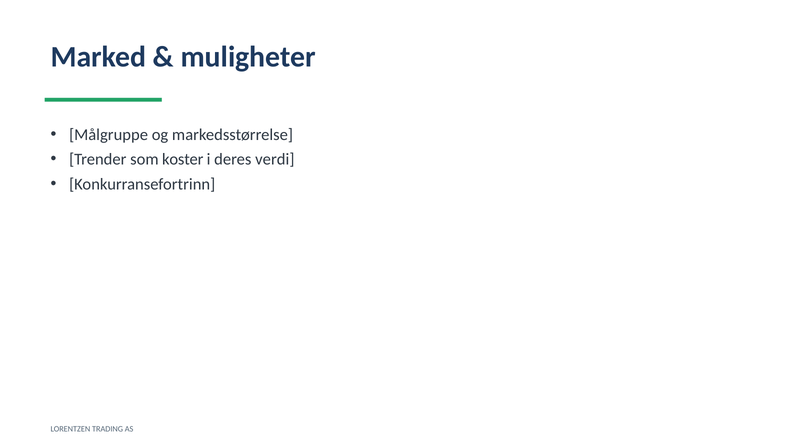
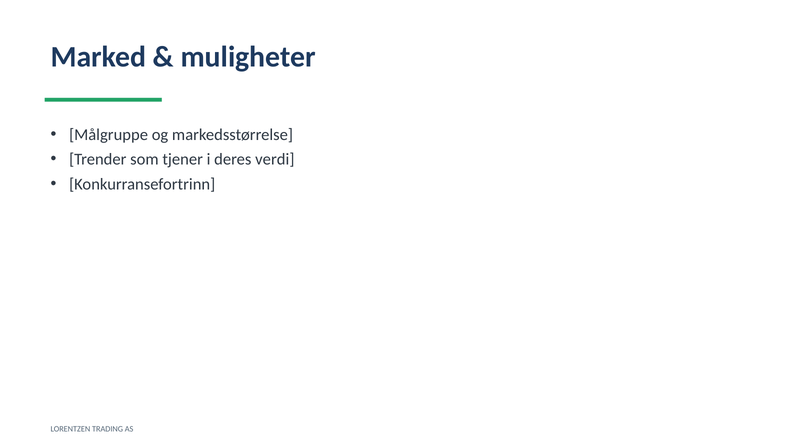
koster: koster -> tjener
